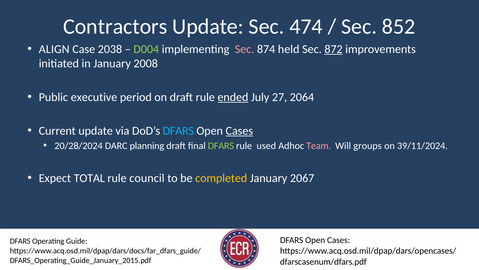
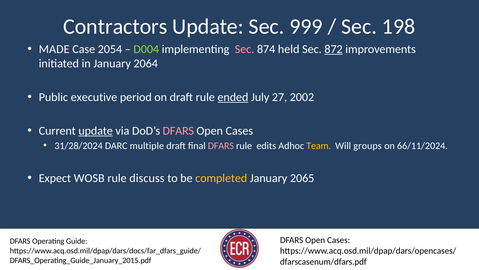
474: 474 -> 999
852: 852 -> 198
ALIGN: ALIGN -> MADE
2038: 2038 -> 2054
2008: 2008 -> 2064
2064: 2064 -> 2002
update at (96, 130) underline: none -> present
DFARS at (178, 130) colour: light blue -> pink
Cases at (239, 130) underline: present -> none
20/28/2024: 20/28/2024 -> 31/28/2024
planning: planning -> multiple
DFARS at (221, 146) colour: light green -> pink
used: used -> edits
Team colour: pink -> yellow
39/11/2024: 39/11/2024 -> 66/11/2024
TOTAL: TOTAL -> WOSB
council: council -> discuss
2067: 2067 -> 2065
